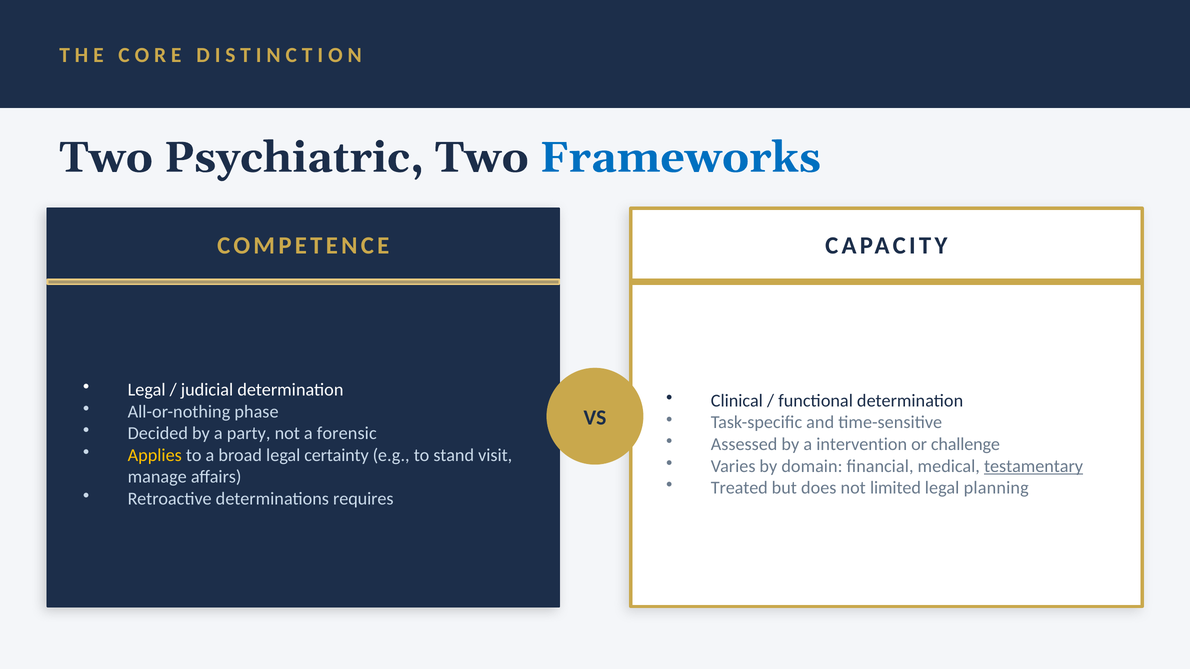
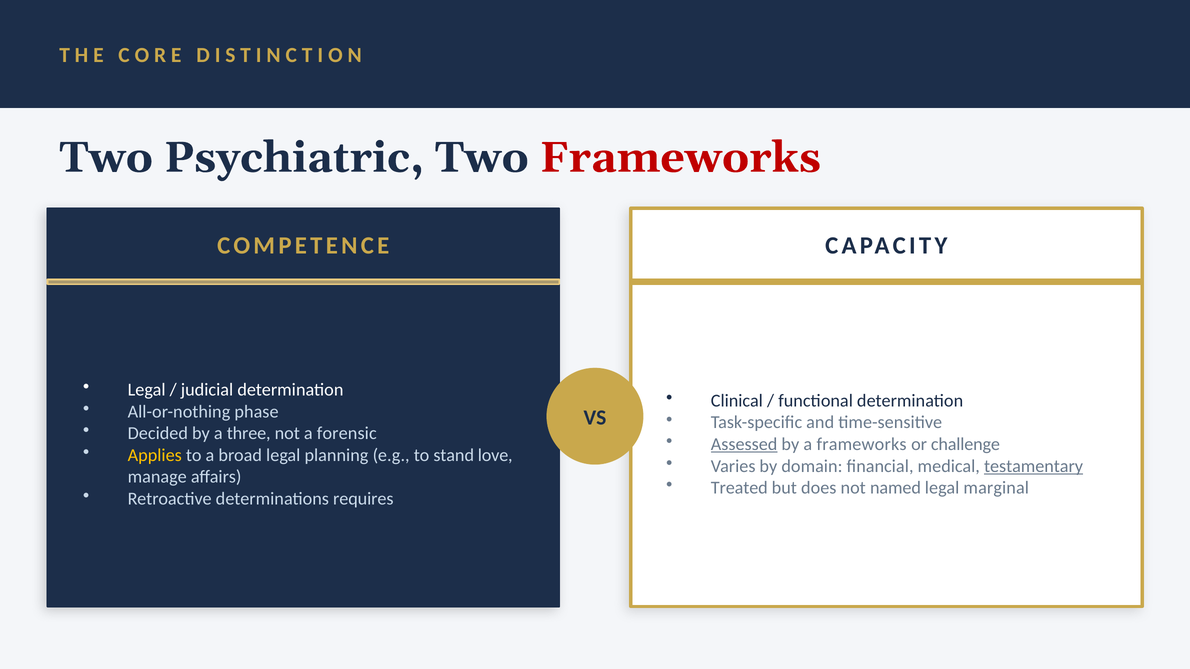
Frameworks at (680, 158) colour: blue -> red
party: party -> three
Assessed underline: none -> present
a intervention: intervention -> frameworks
certainty: certainty -> planning
visit: visit -> love
limited: limited -> named
planning: planning -> marginal
